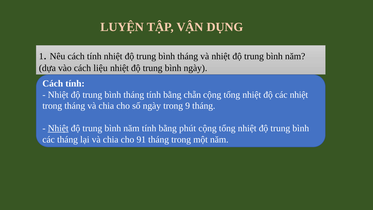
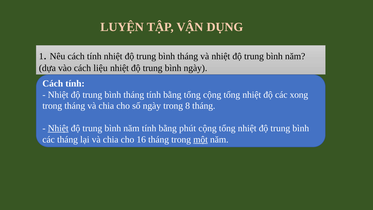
bằng chẵn: chẵn -> tổng
các nhiệt: nhiệt -> xong
9: 9 -> 8
91: 91 -> 16
một underline: none -> present
